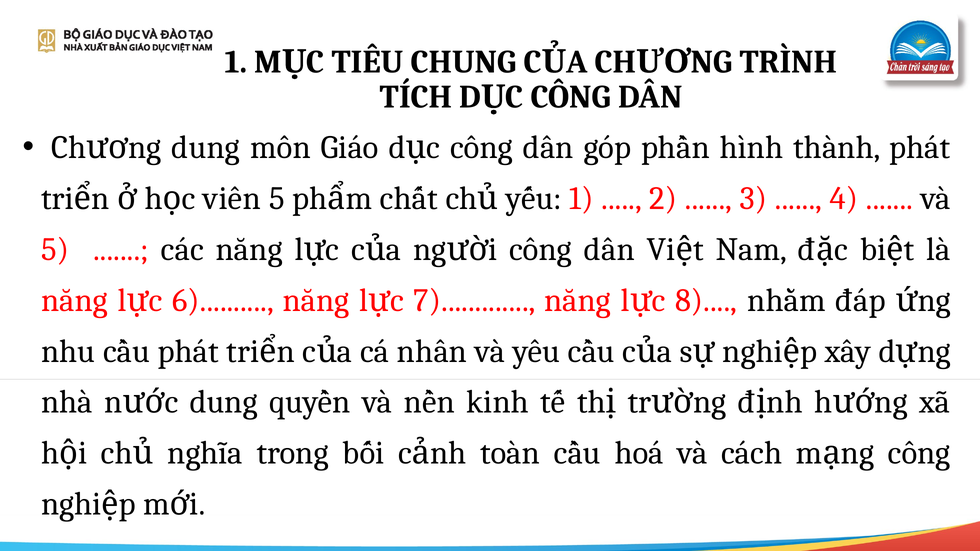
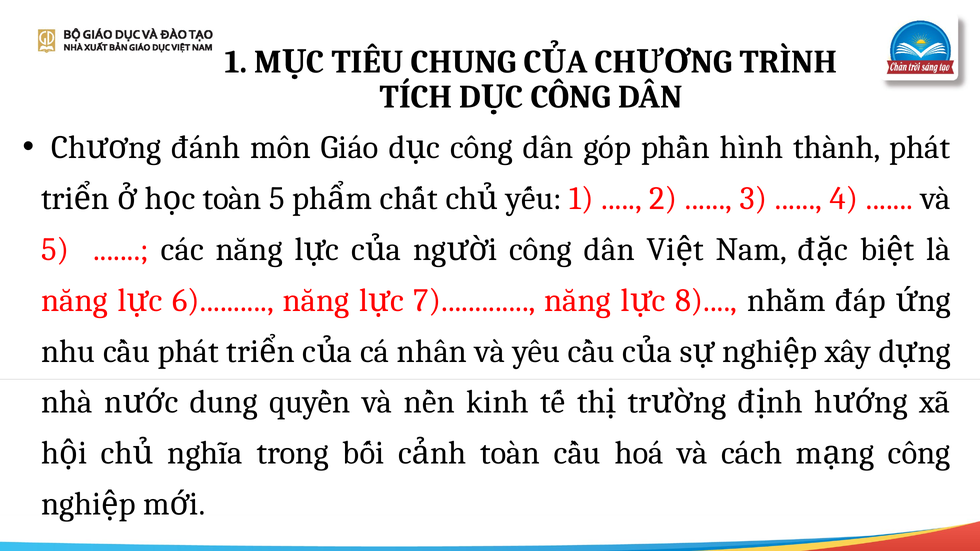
dung at (206, 148): dung -> đánh
viên at (232, 199): viên -> toàn
